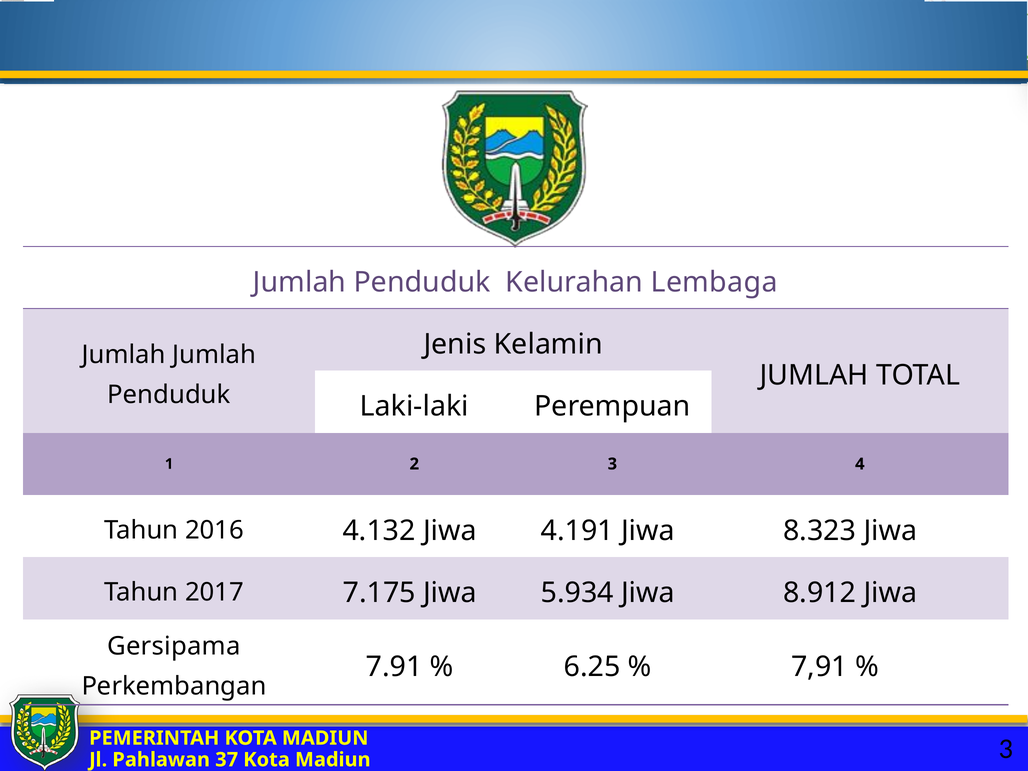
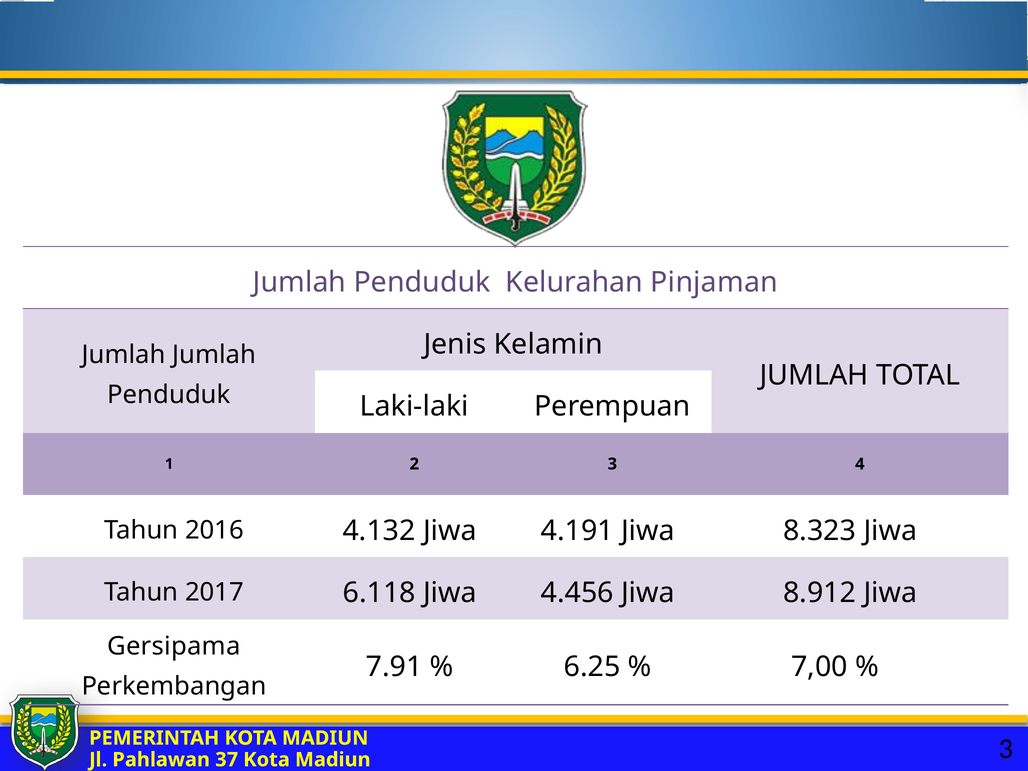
Lembaga: Lembaga -> Pinjaman
7.175: 7.175 -> 6.118
5.934: 5.934 -> 4.456
7,91: 7,91 -> 7,00
